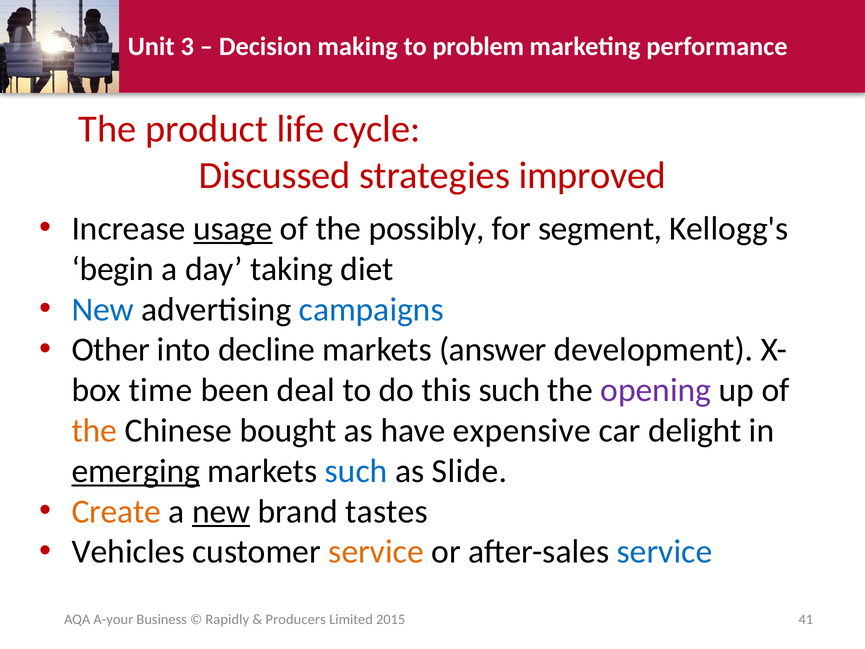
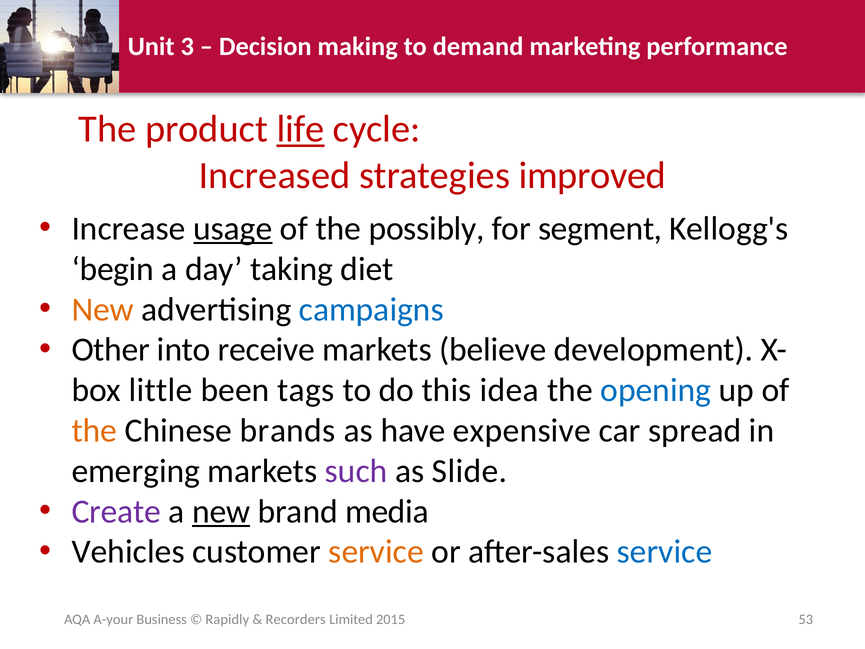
problem: problem -> demand
life underline: none -> present
Discussed: Discussed -> Increased
New at (103, 309) colour: blue -> orange
decline: decline -> receive
answer: answer -> believe
time: time -> little
deal: deal -> tags
this such: such -> idea
opening colour: purple -> blue
bought: bought -> brands
delight: delight -> spread
emerging underline: present -> none
such at (356, 471) colour: blue -> purple
Create colour: orange -> purple
tastes: tastes -> media
Producers: Producers -> Recorders
41: 41 -> 53
